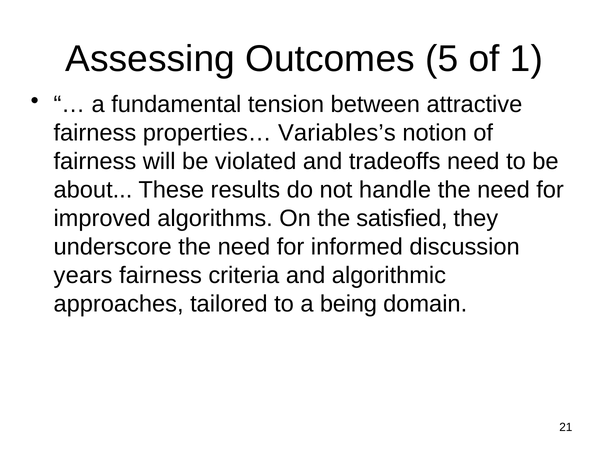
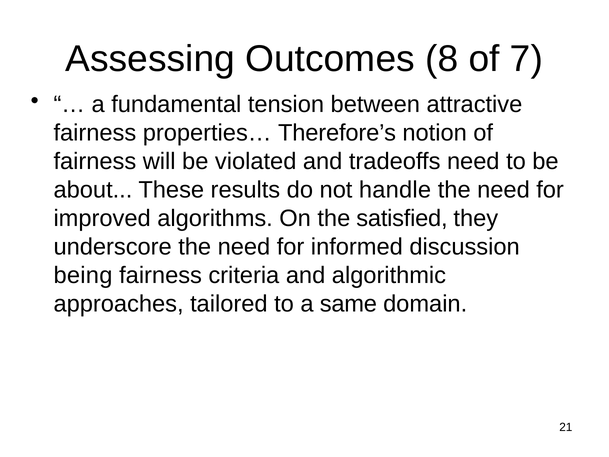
5: 5 -> 8
1: 1 -> 7
Variables’s: Variables’s -> Therefore’s
years: years -> being
being: being -> same
